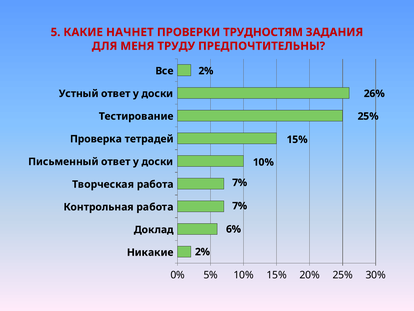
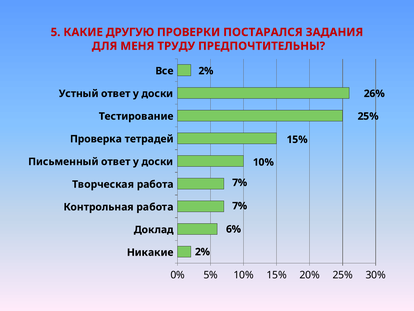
НАЧНЕТ: НАЧНЕТ -> ДРУГУЮ
ТРУДНОСТЯМ: ТРУДНОСТЯМ -> ПОСТАРАЛСЯ
